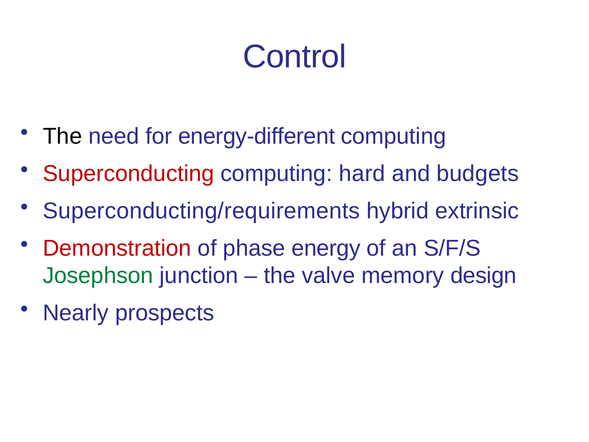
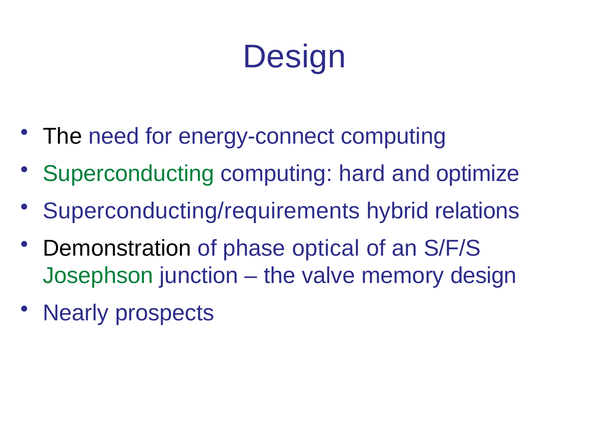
Control at (295, 57): Control -> Design
energy-different: energy-different -> energy-connect
Superconducting colour: red -> green
budgets: budgets -> optimize
extrinsic: extrinsic -> relations
Demonstration colour: red -> black
energy: energy -> optical
